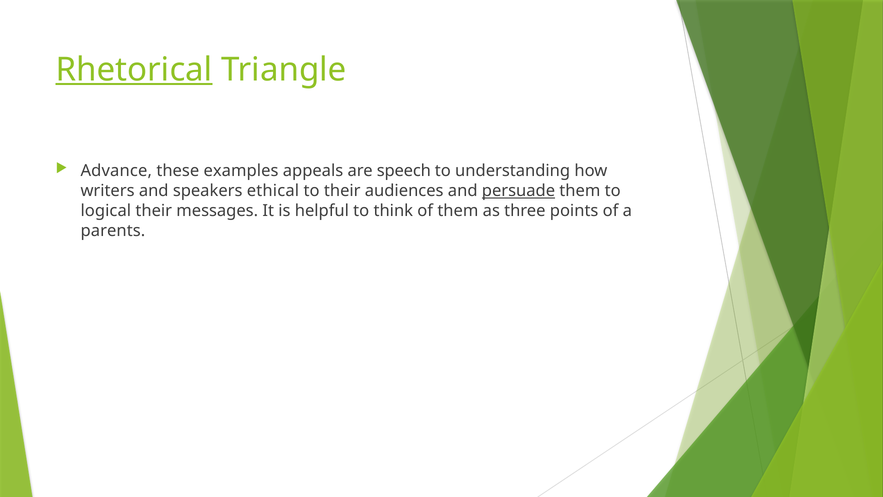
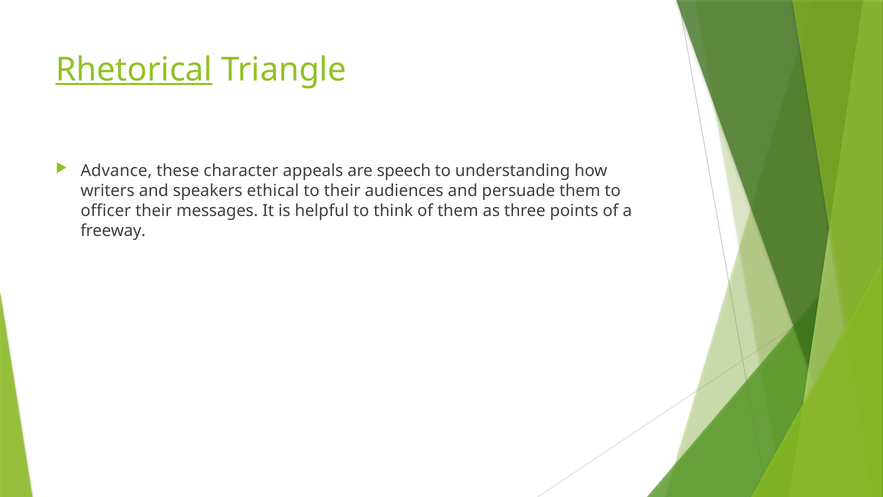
examples: examples -> character
persuade underline: present -> none
logical: logical -> officer
parents: parents -> freeway
